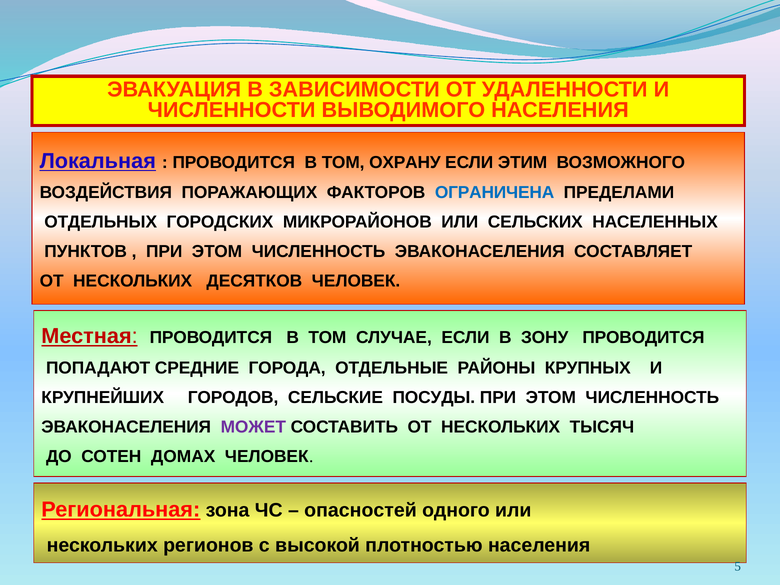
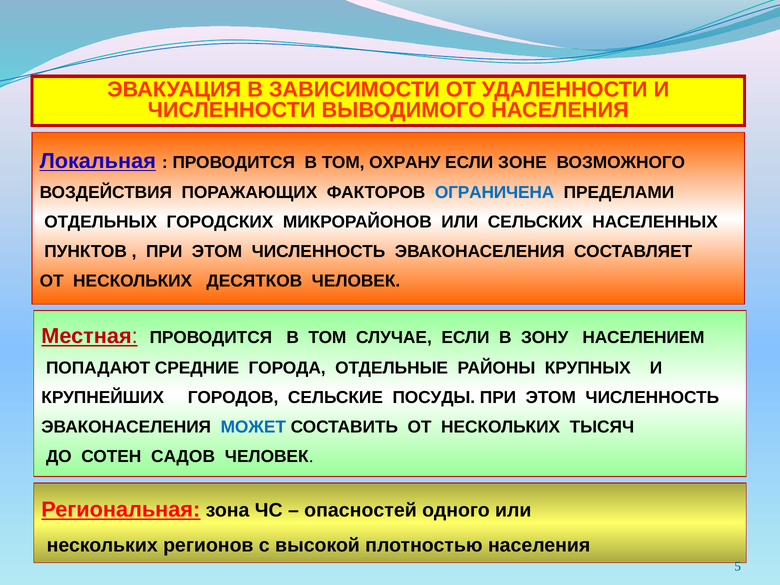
ЭТИМ: ЭТИМ -> ЗОНЕ
ЗОНУ ПРОВОДИТСЯ: ПРОВОДИТСЯ -> НАСЕЛЕНИЕМ
МОЖЕТ colour: purple -> blue
ДОМАХ: ДОМАХ -> САДОВ
